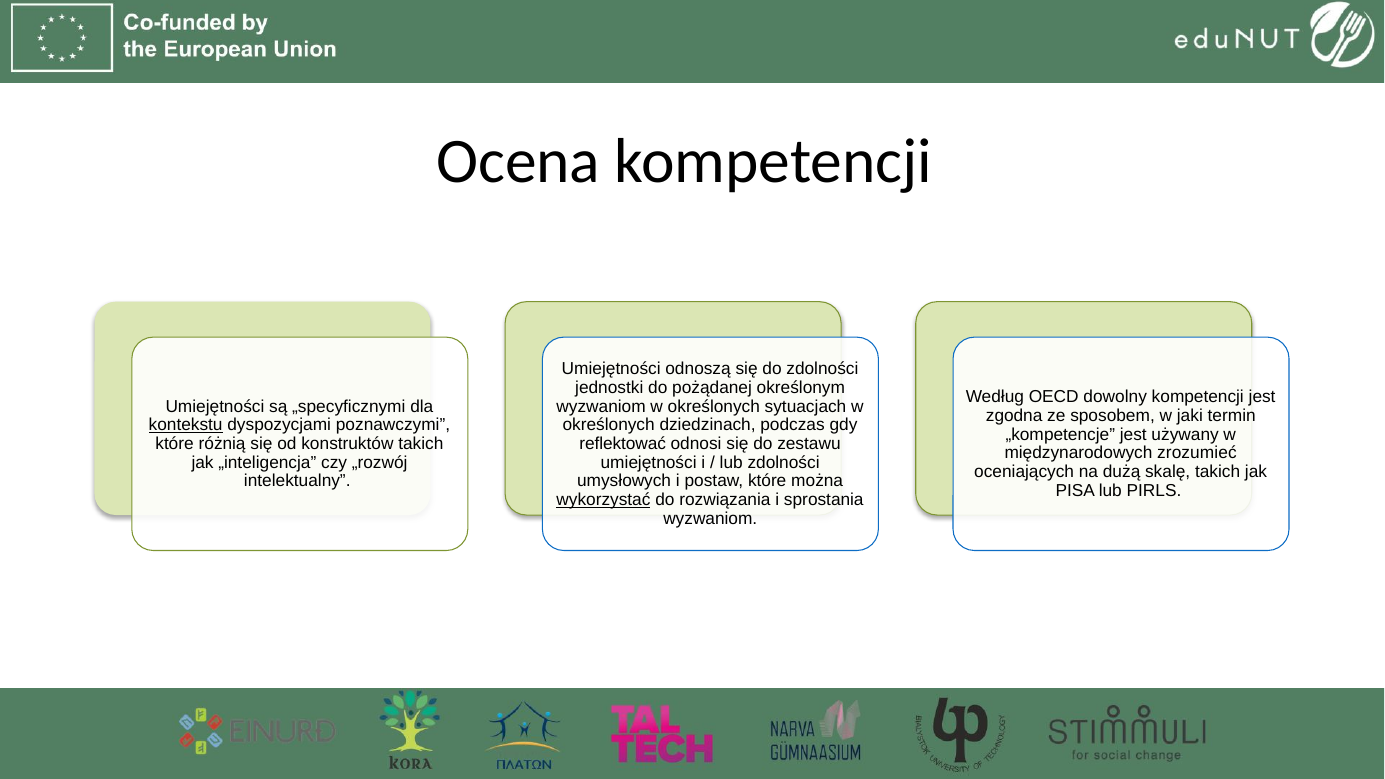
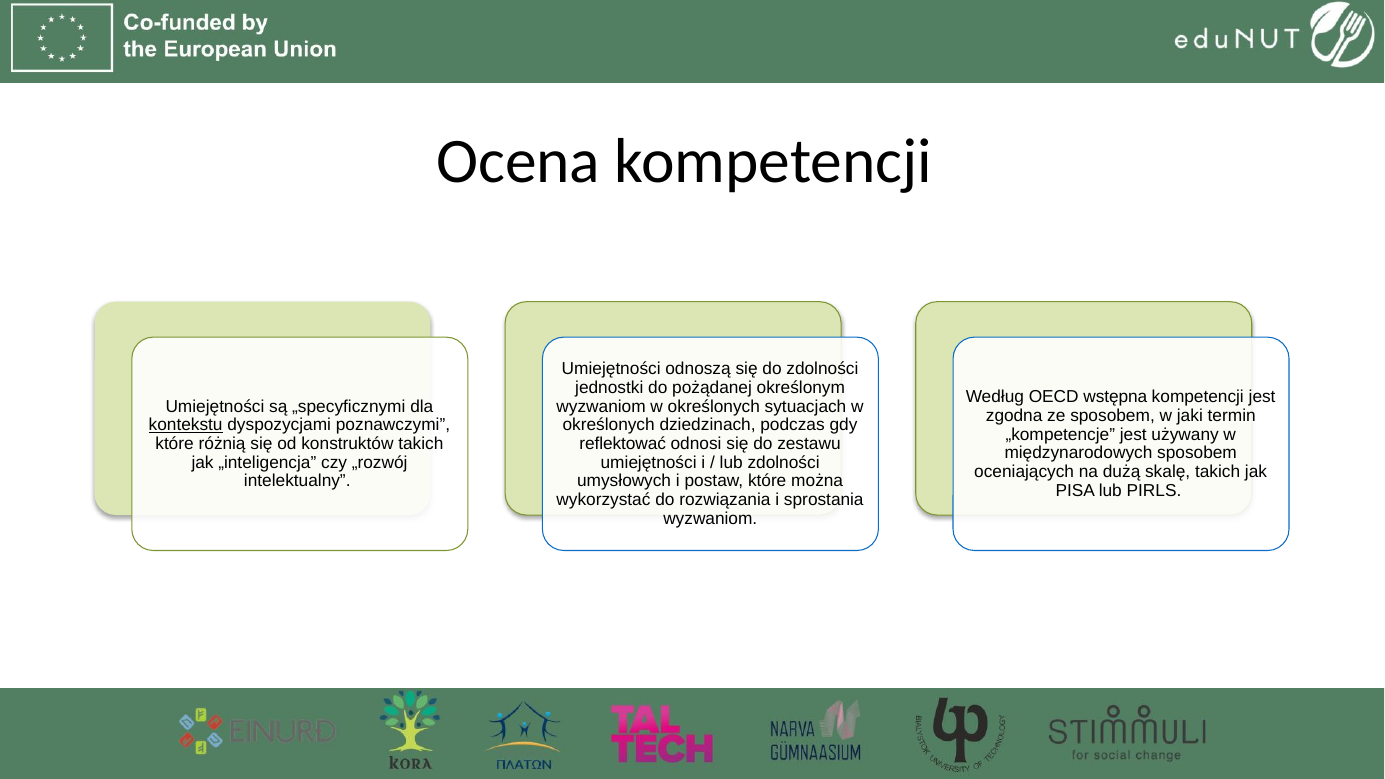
dowolny: dowolny -> wstępna
międzynarodowych zrozumieć: zrozumieć -> sposobem
wykorzystać underline: present -> none
